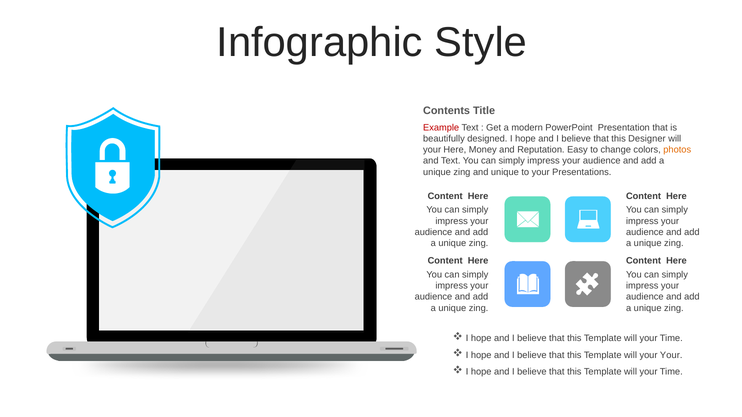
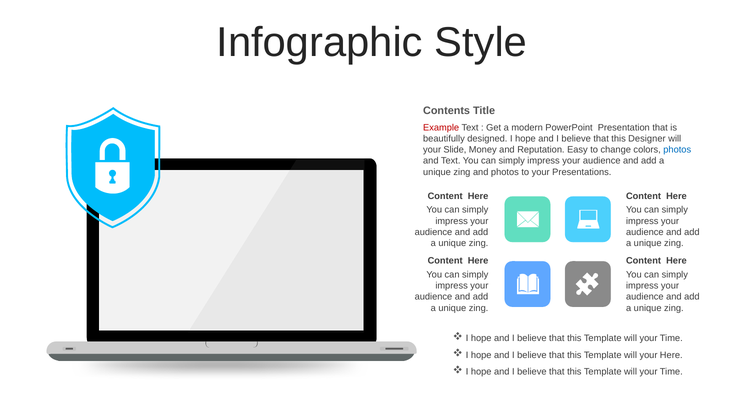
your Here: Here -> Slide
photos at (677, 150) colour: orange -> blue
and unique: unique -> photos
your Your: Your -> Here
